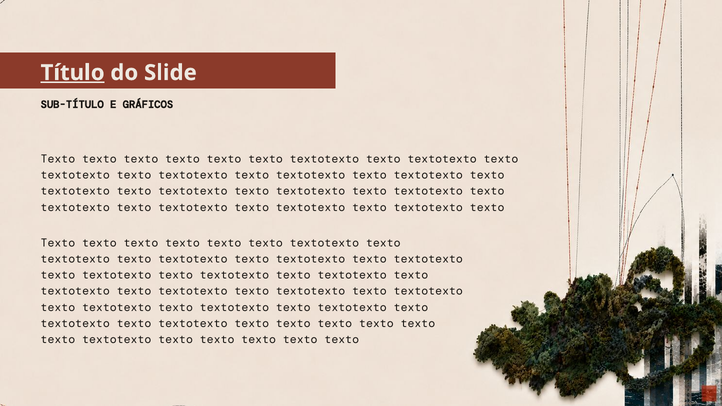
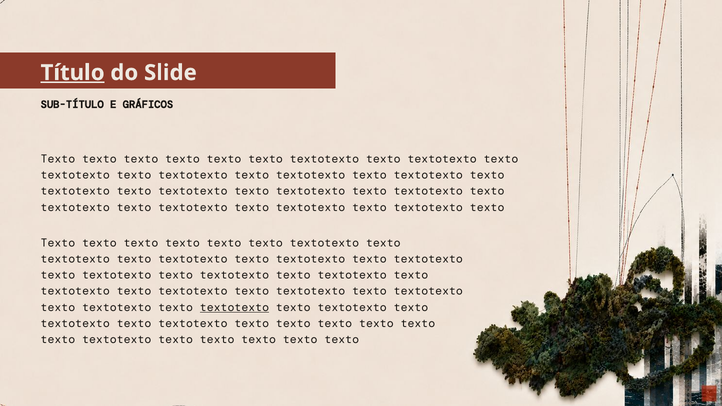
textotexto at (234, 307) underline: none -> present
